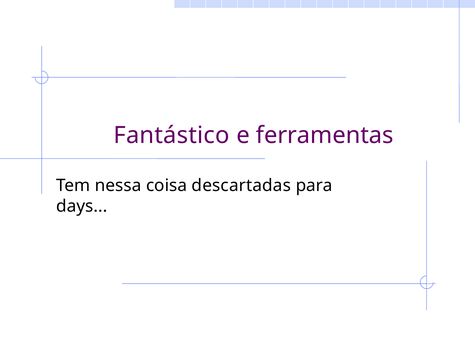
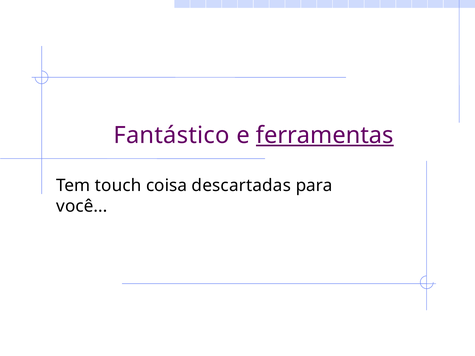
ferramentas underline: none -> present
nessa: nessa -> touch
days: days -> você
